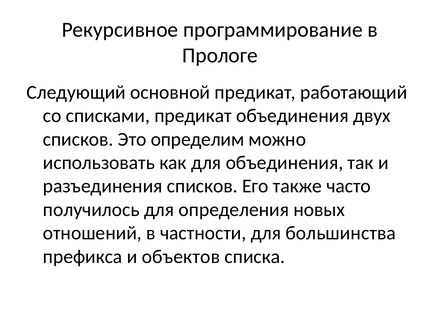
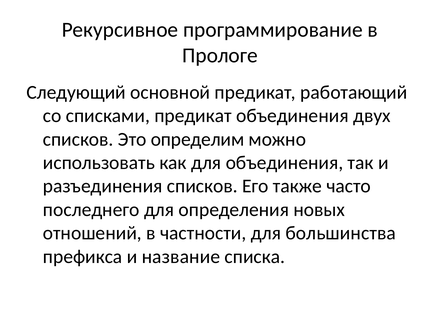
получилось: получилось -> последнего
объектов: объектов -> название
